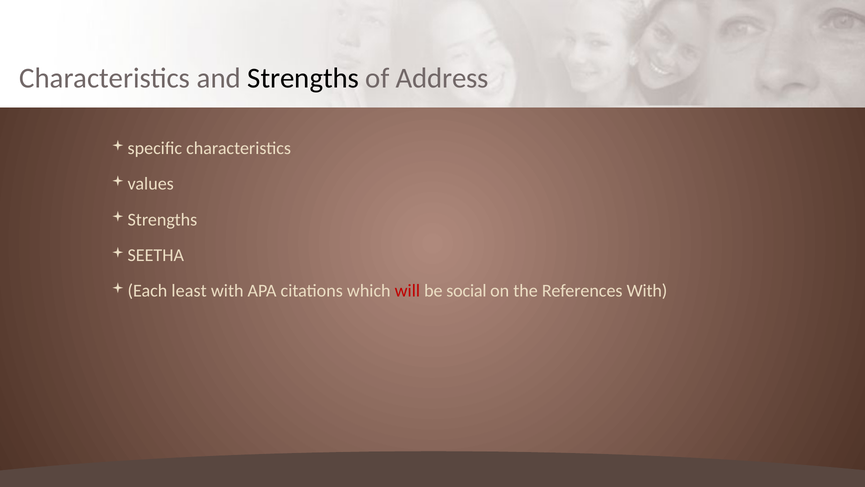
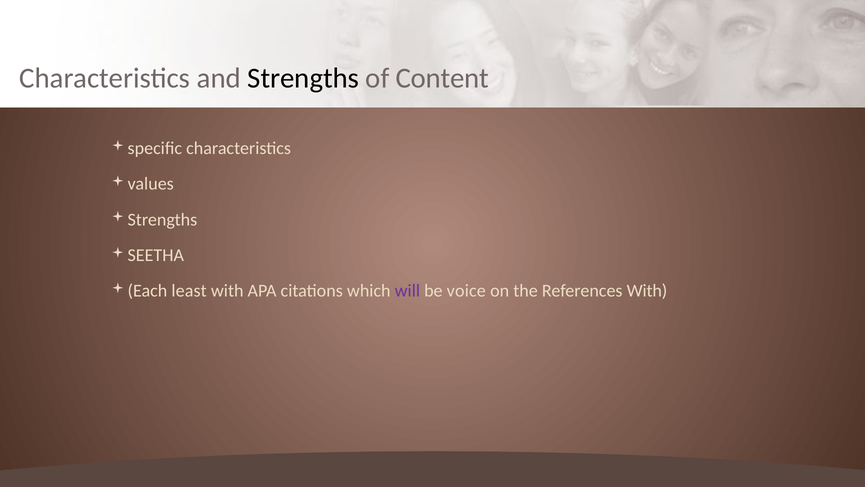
Address: Address -> Content
will colour: red -> purple
social: social -> voice
